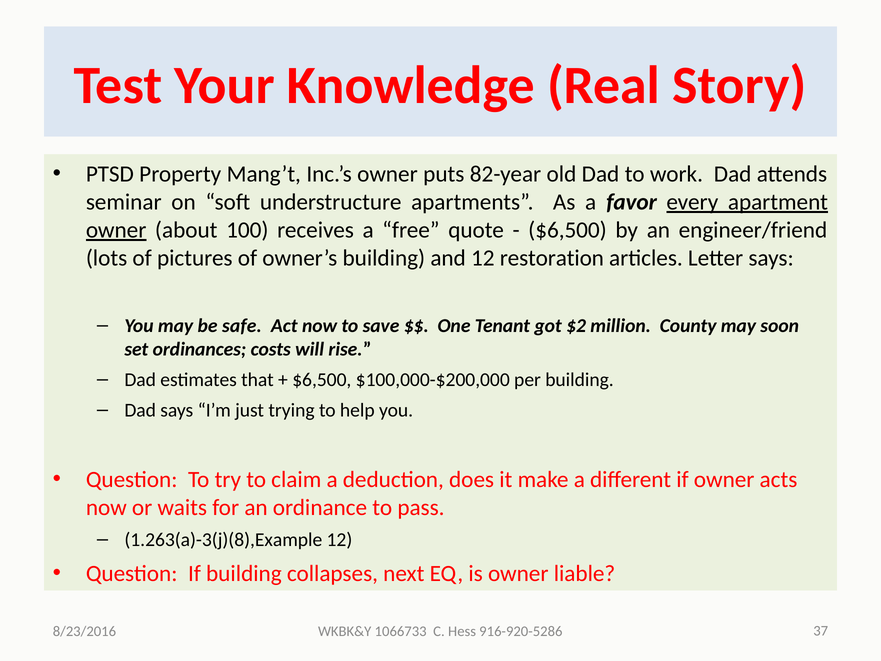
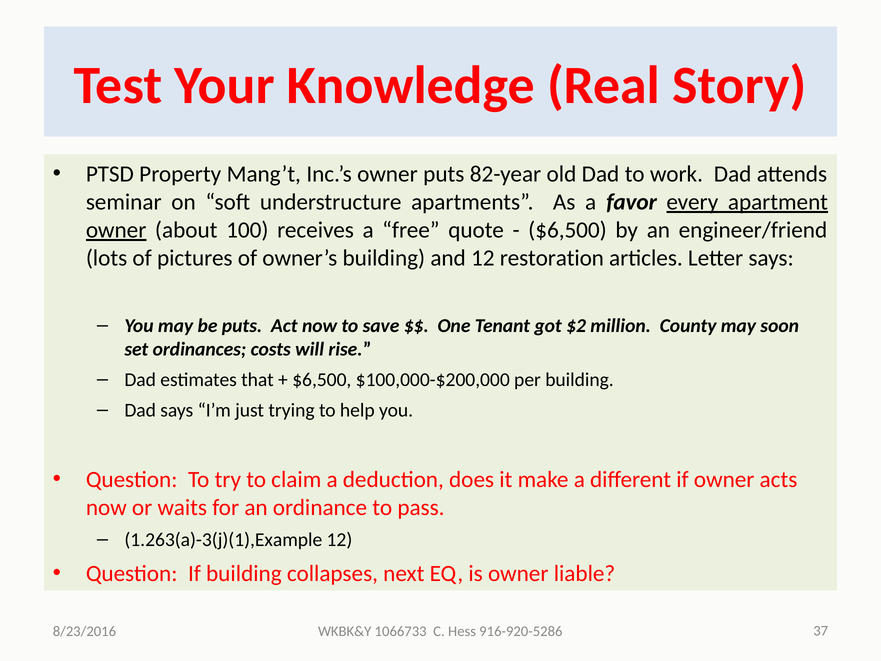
be safe: safe -> puts
1.263(a)-3(j)(8),Example: 1.263(a)-3(j)(8),Example -> 1.263(a)-3(j)(1),Example
